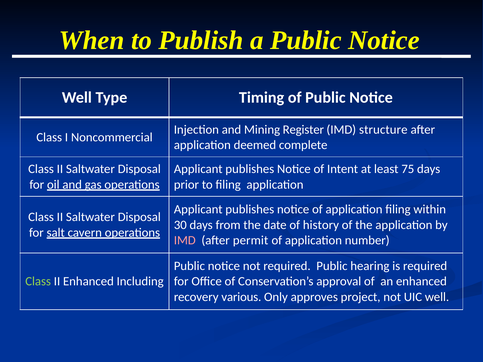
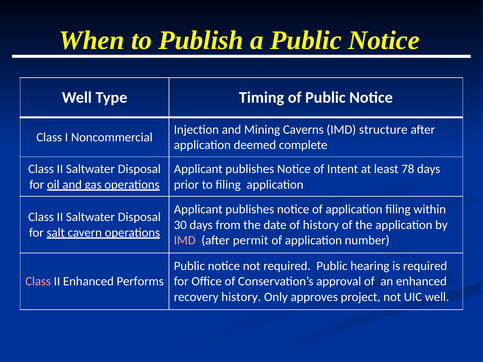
Register: Register -> Caverns
75: 75 -> 78
Class at (38, 282) colour: light green -> pink
Including: Including -> Performs
recovery various: various -> history
